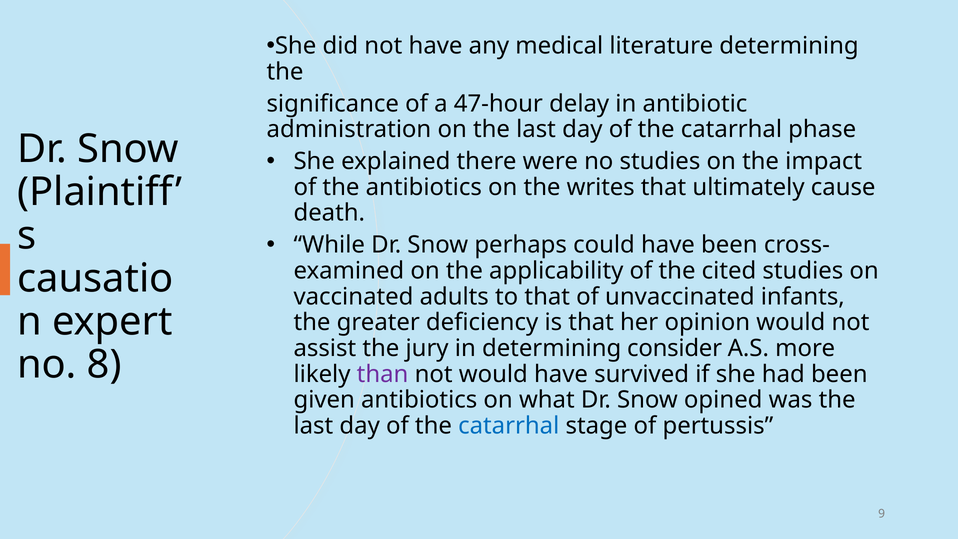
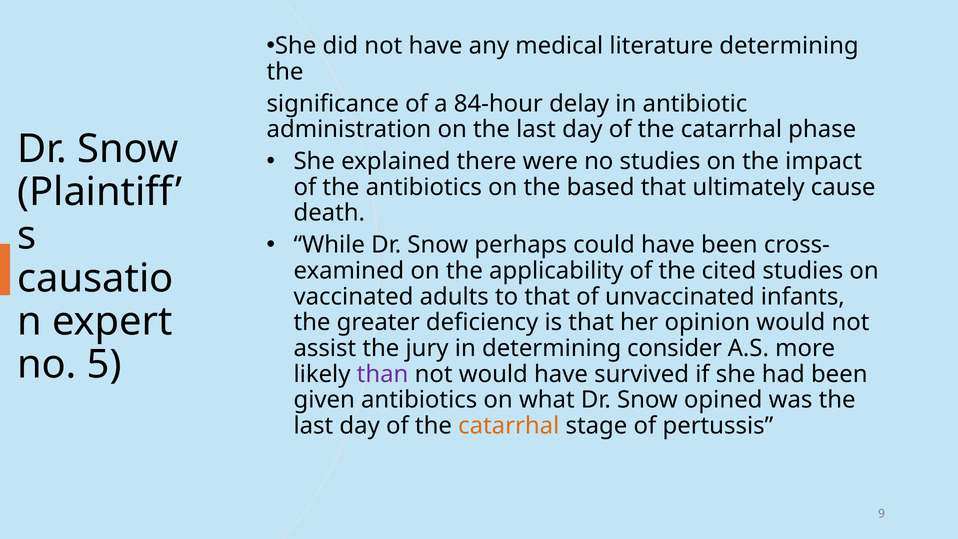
47-hour: 47-hour -> 84-hour
writes: writes -> based
8: 8 -> 5
catarrhal at (509, 426) colour: blue -> orange
